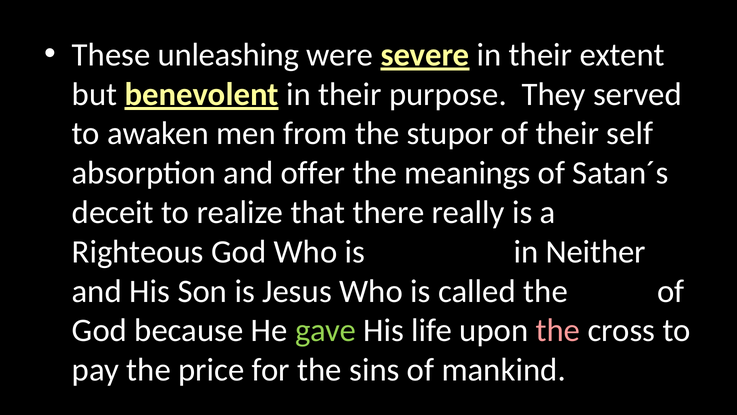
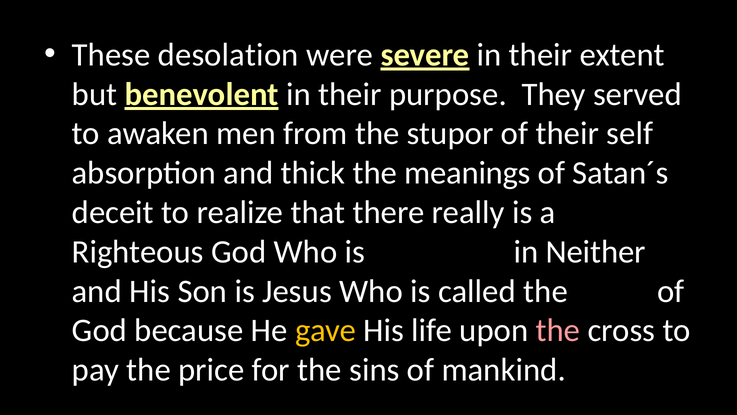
unleashing: unleashing -> desolation
offer: offer -> thick
gave colour: light green -> yellow
